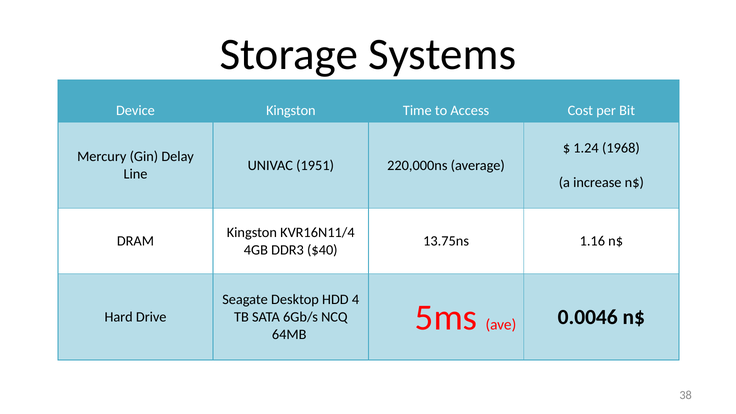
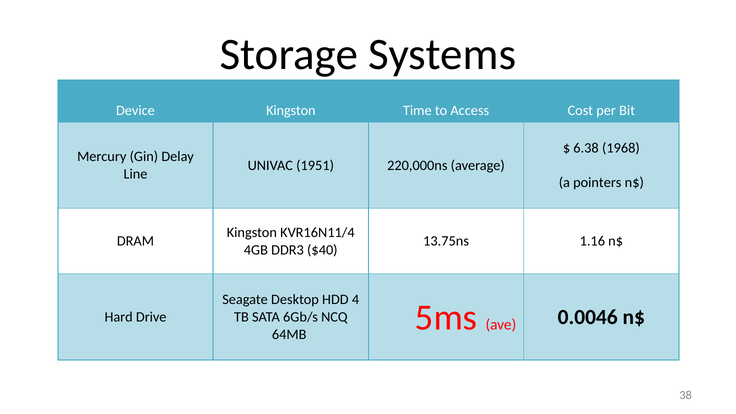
1.24: 1.24 -> 6.38
increase: increase -> pointers
